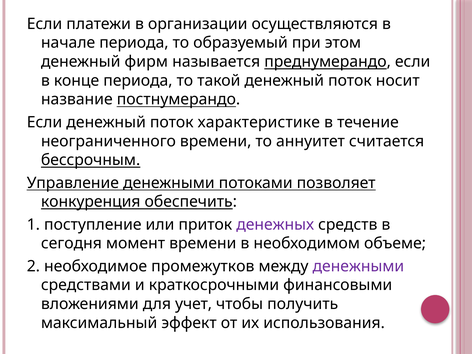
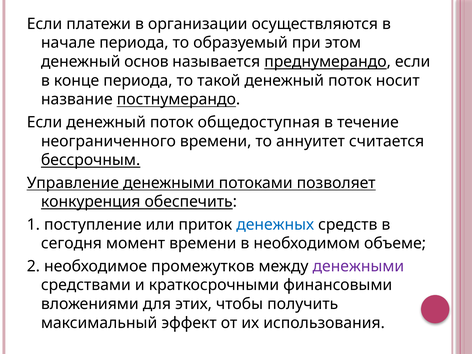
фирм: фирм -> основ
характеристике: характеристике -> общедоступная
денежных colour: purple -> blue
учет: учет -> этих
